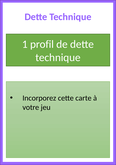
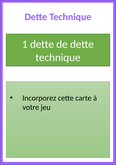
1 profil: profil -> dette
